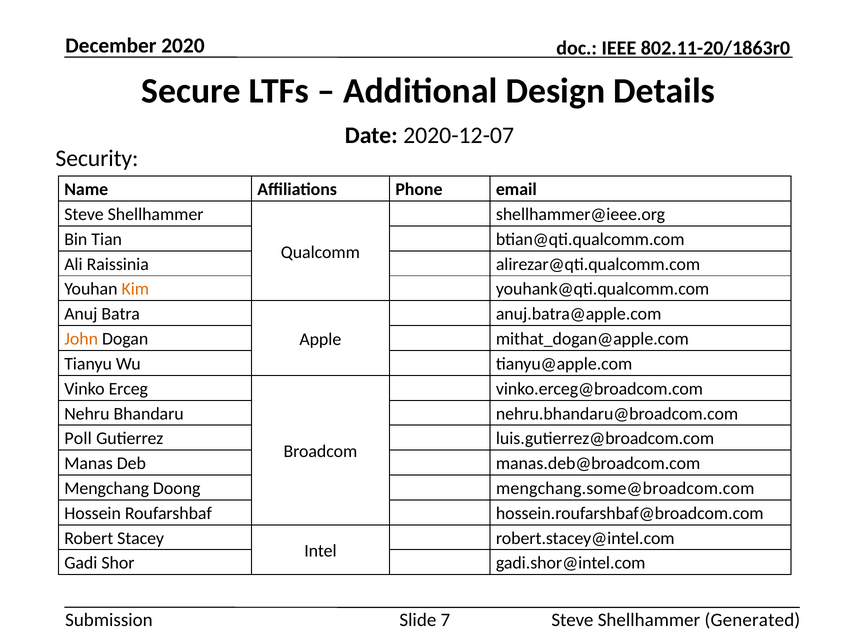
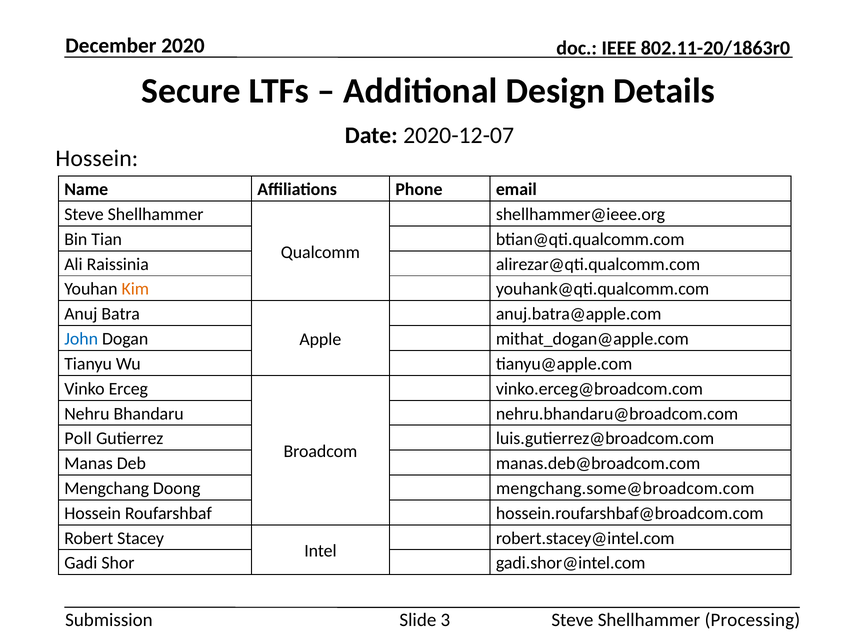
Security at (97, 158): Security -> Hossein
John colour: orange -> blue
7: 7 -> 3
Generated: Generated -> Processing
